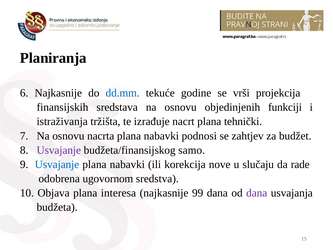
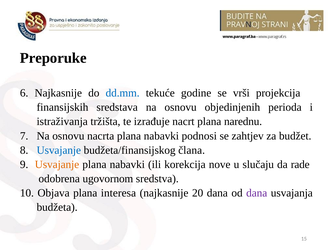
Planiranja: Planiranja -> Preporuke
funkciji: funkciji -> perioda
tehnički: tehnički -> narednu
Usvajanje at (59, 150) colour: purple -> blue
samo: samo -> člana
Usvajanje at (57, 164) colour: blue -> orange
99: 99 -> 20
